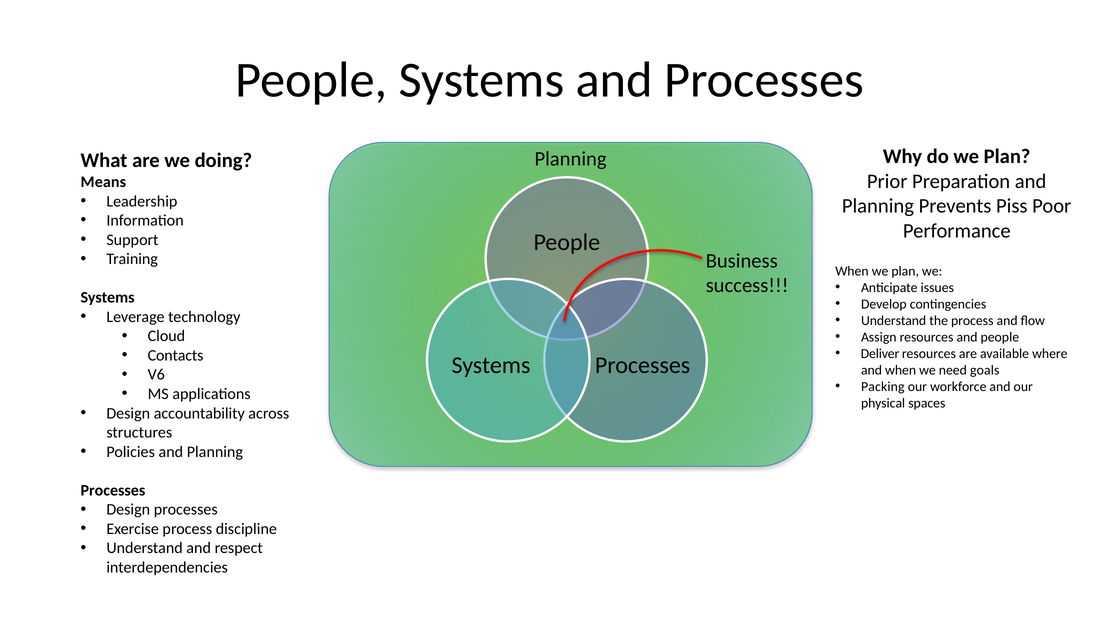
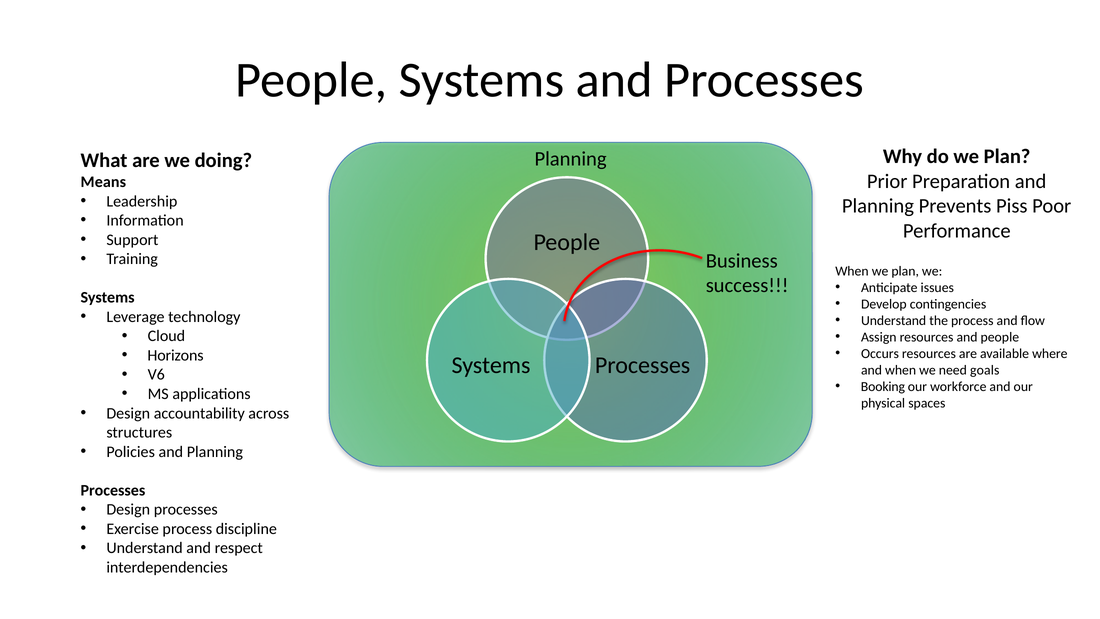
Deliver: Deliver -> Occurs
Contacts: Contacts -> Horizons
Packing: Packing -> Booking
